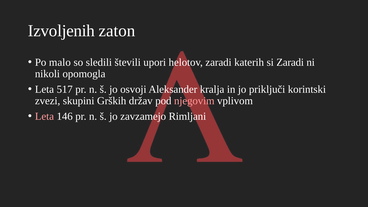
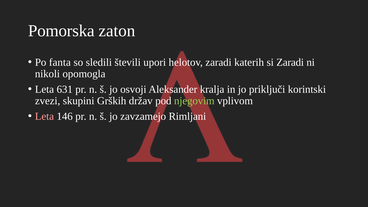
Izvoljenih: Izvoljenih -> Pomorska
malo: malo -> fanta
517: 517 -> 631
njegovim colour: pink -> light green
